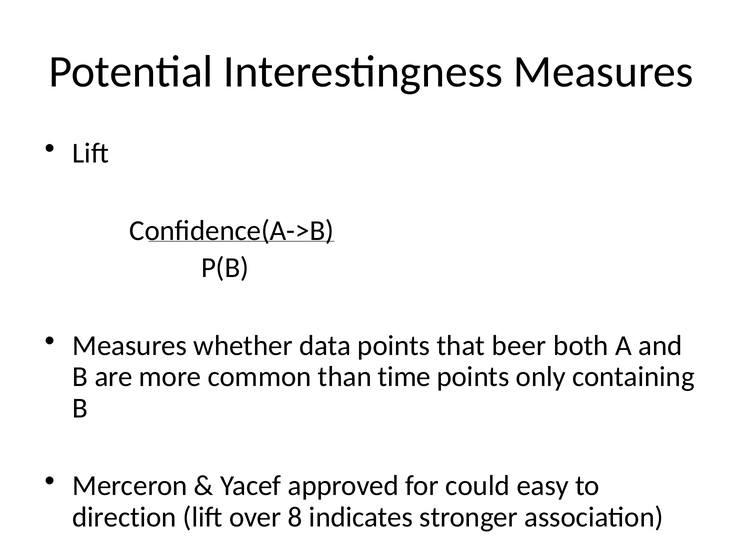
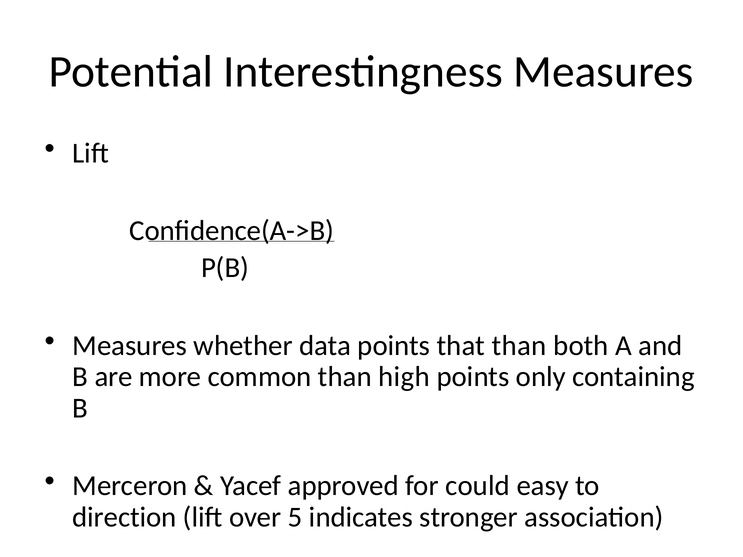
that beer: beer -> than
time: time -> high
8: 8 -> 5
